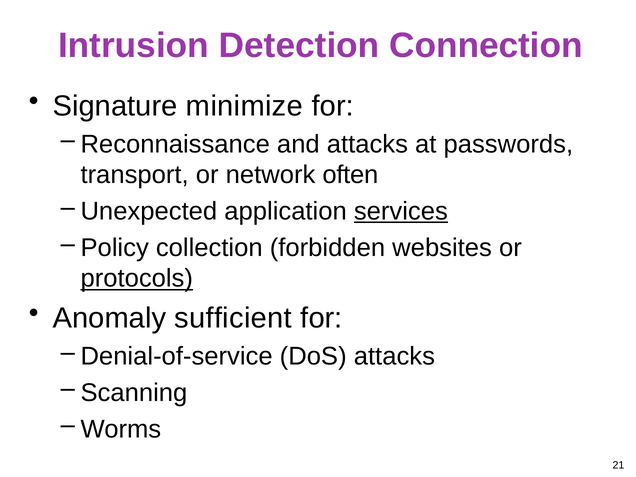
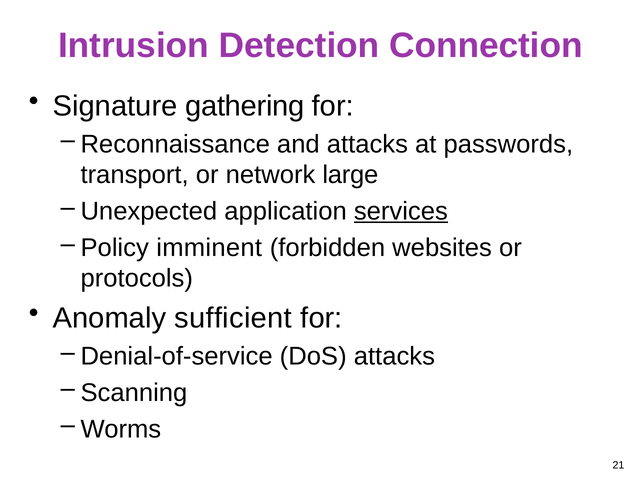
minimize: minimize -> gathering
often: often -> large
collection: collection -> imminent
protocols underline: present -> none
